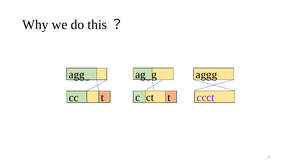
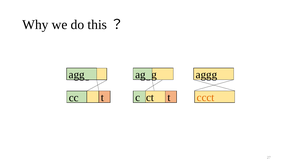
ccct at (206, 97) colour: purple -> orange
